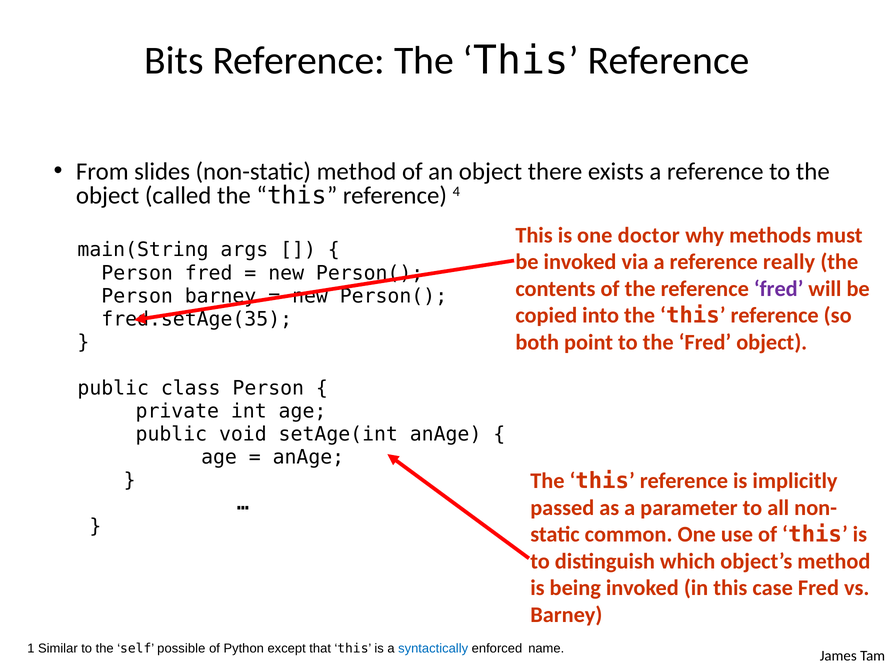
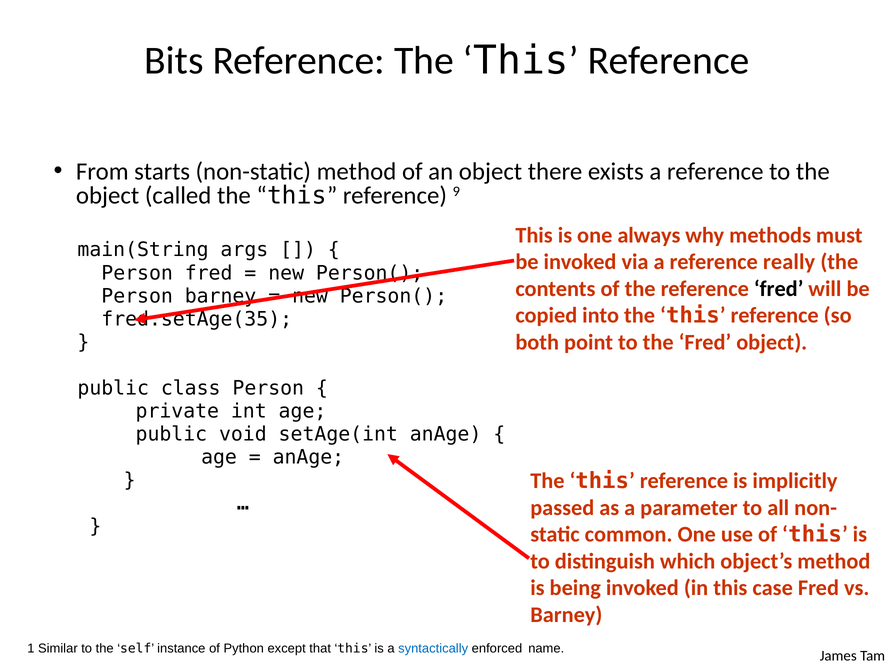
slides: slides -> starts
4: 4 -> 9
doctor: doctor -> always
fred at (779, 289) colour: purple -> black
possible: possible -> instance
